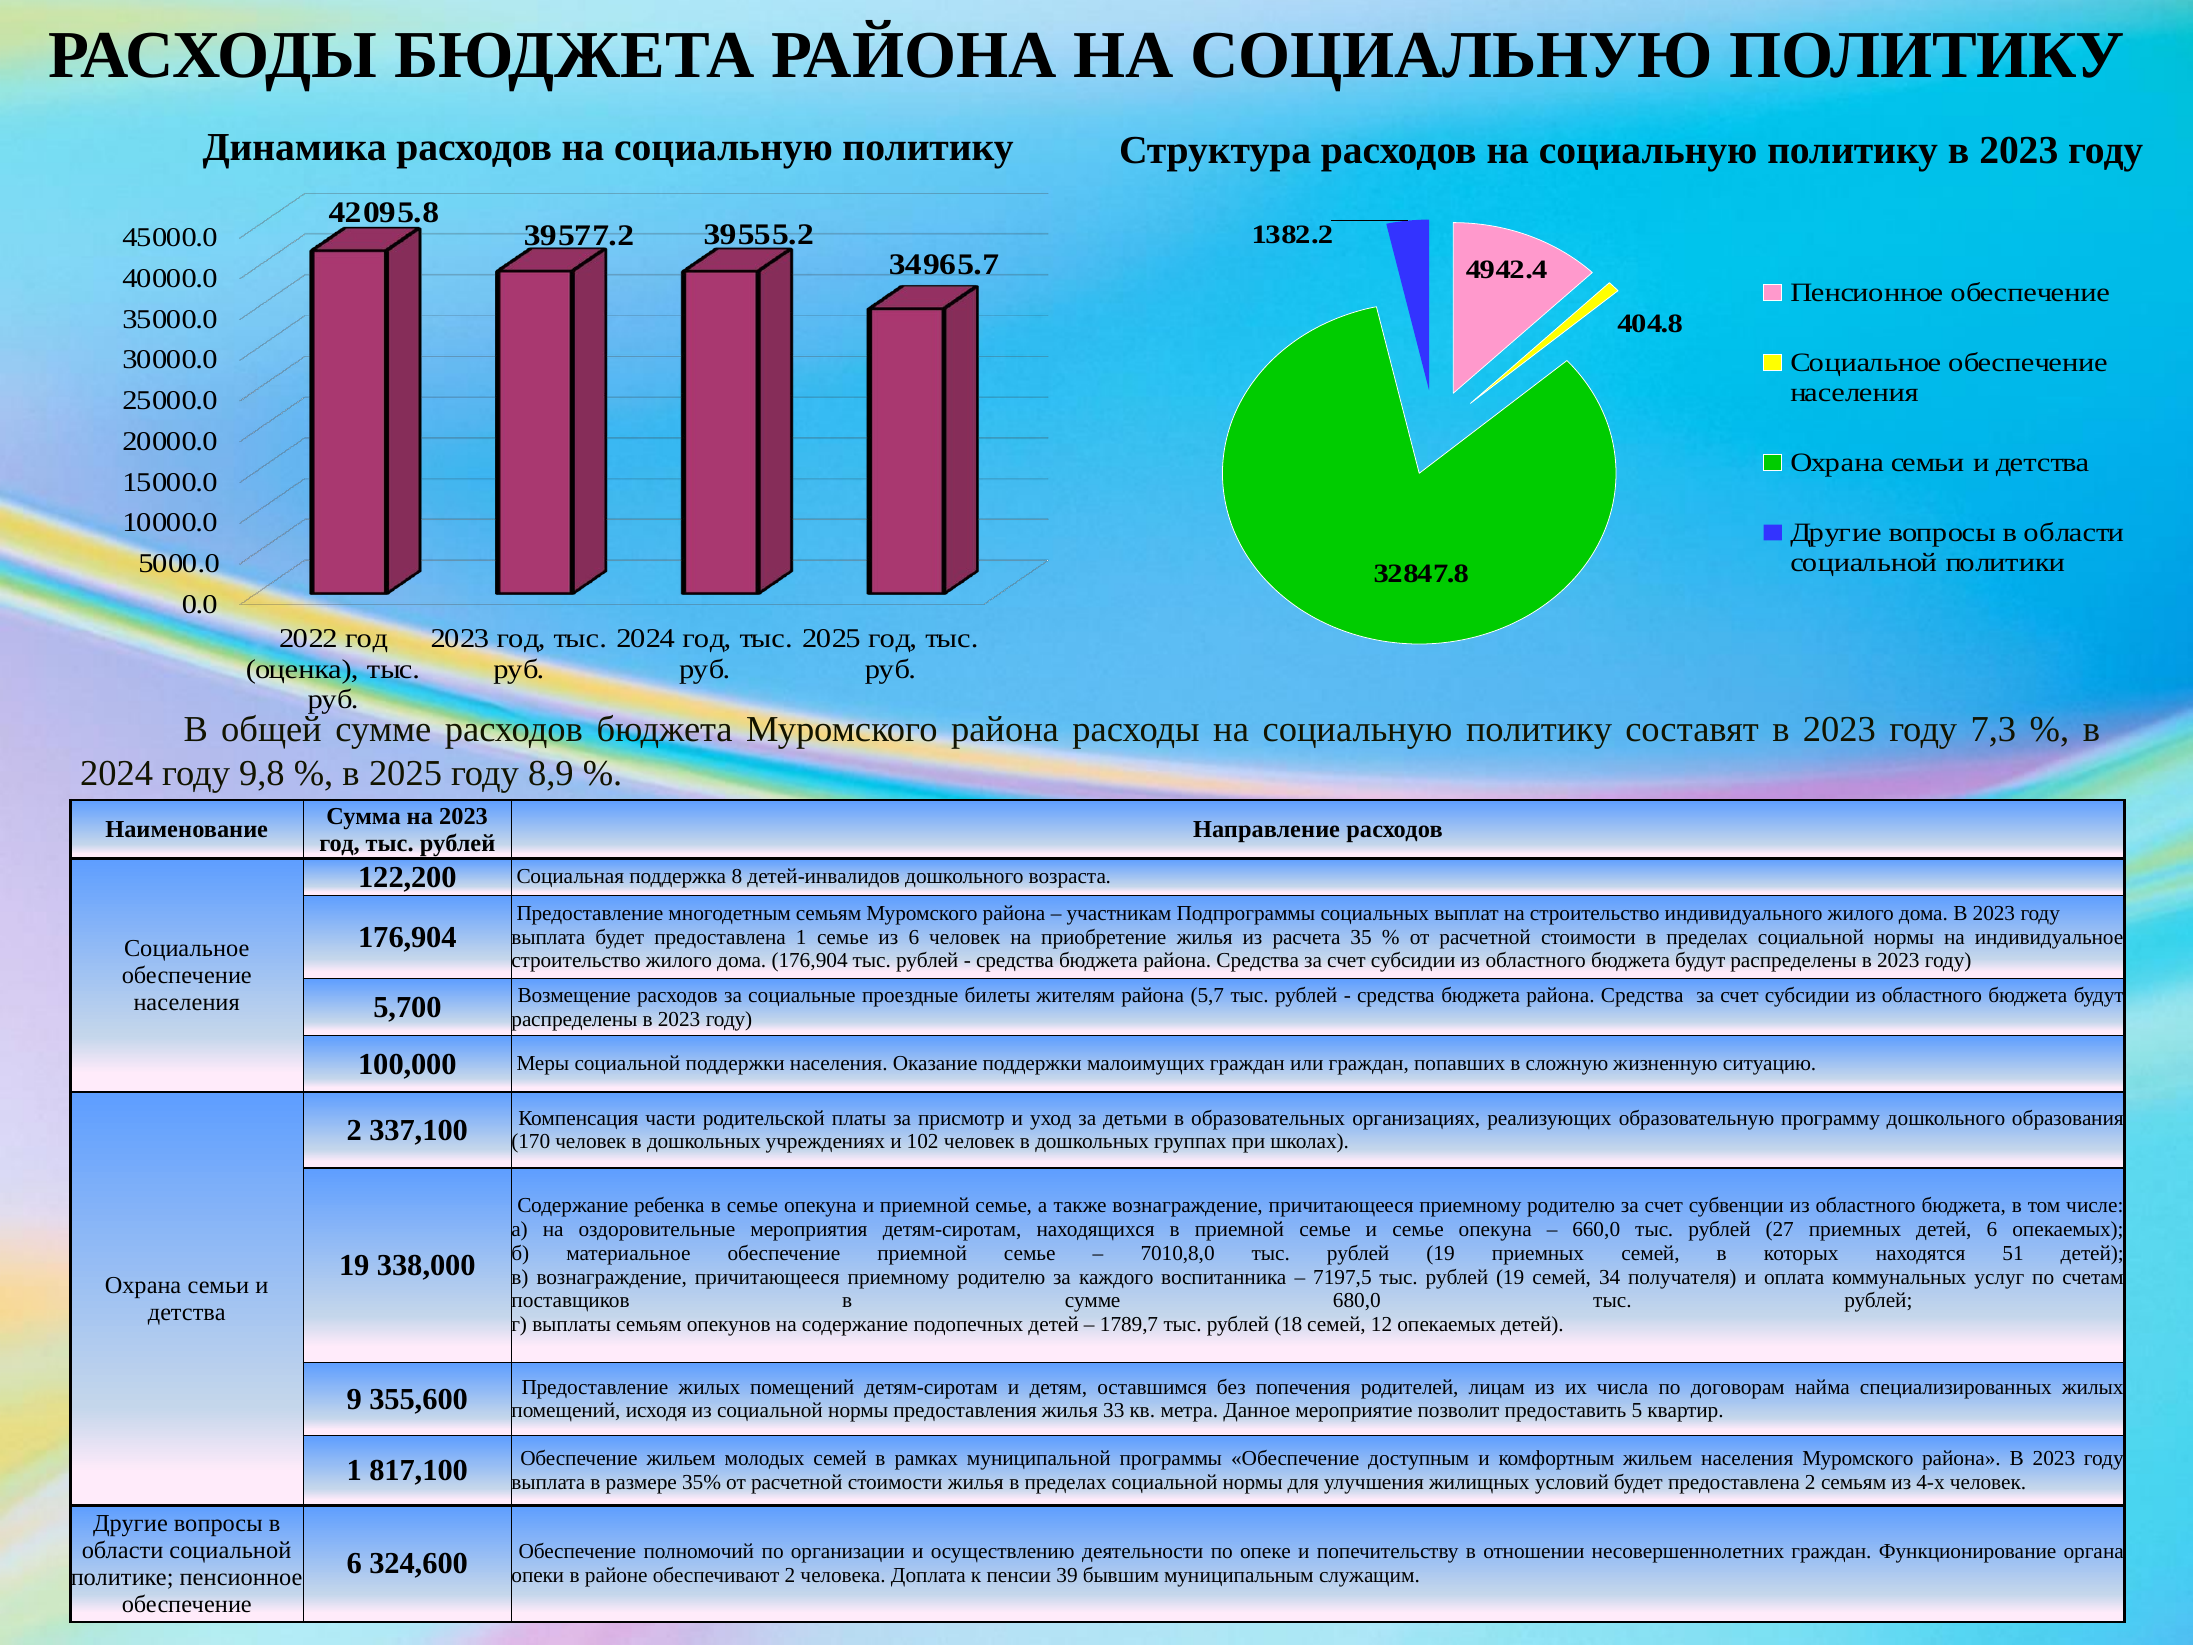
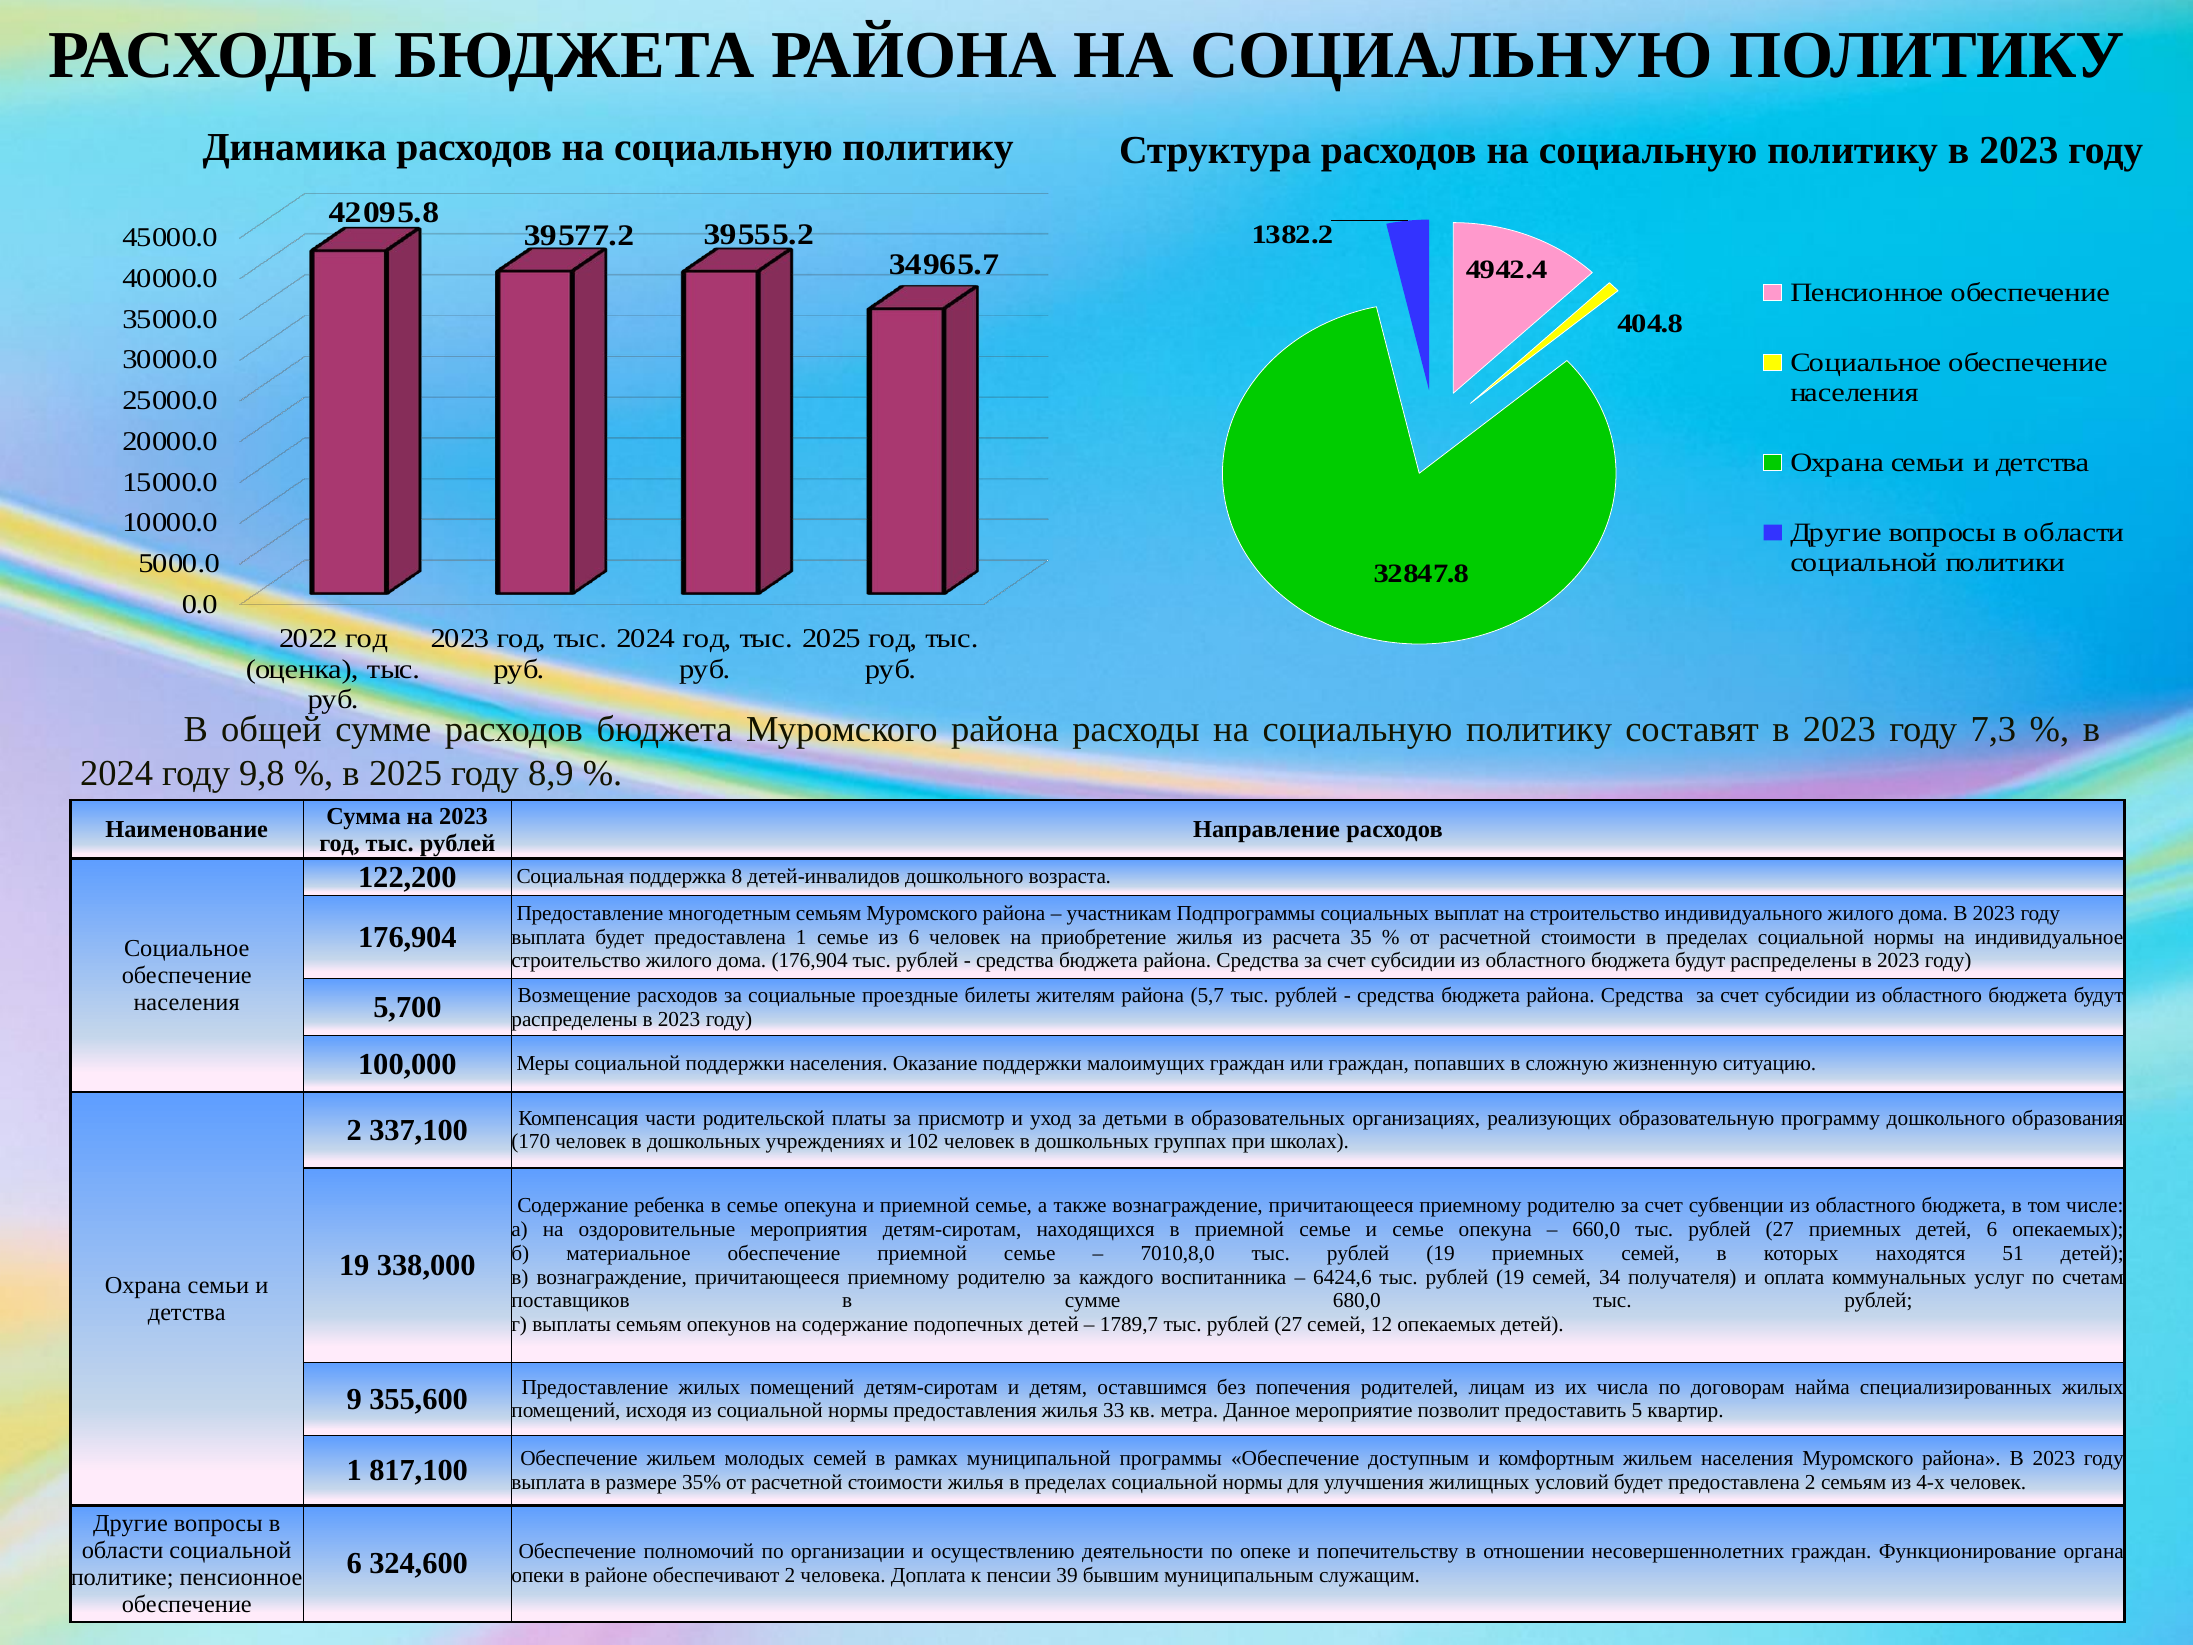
7197,5: 7197,5 -> 6424,6
1789,7 тыс рублей 18: 18 -> 27
